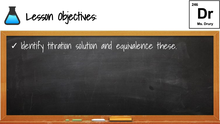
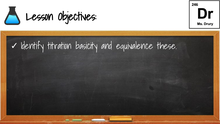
solution: solution -> basicity
